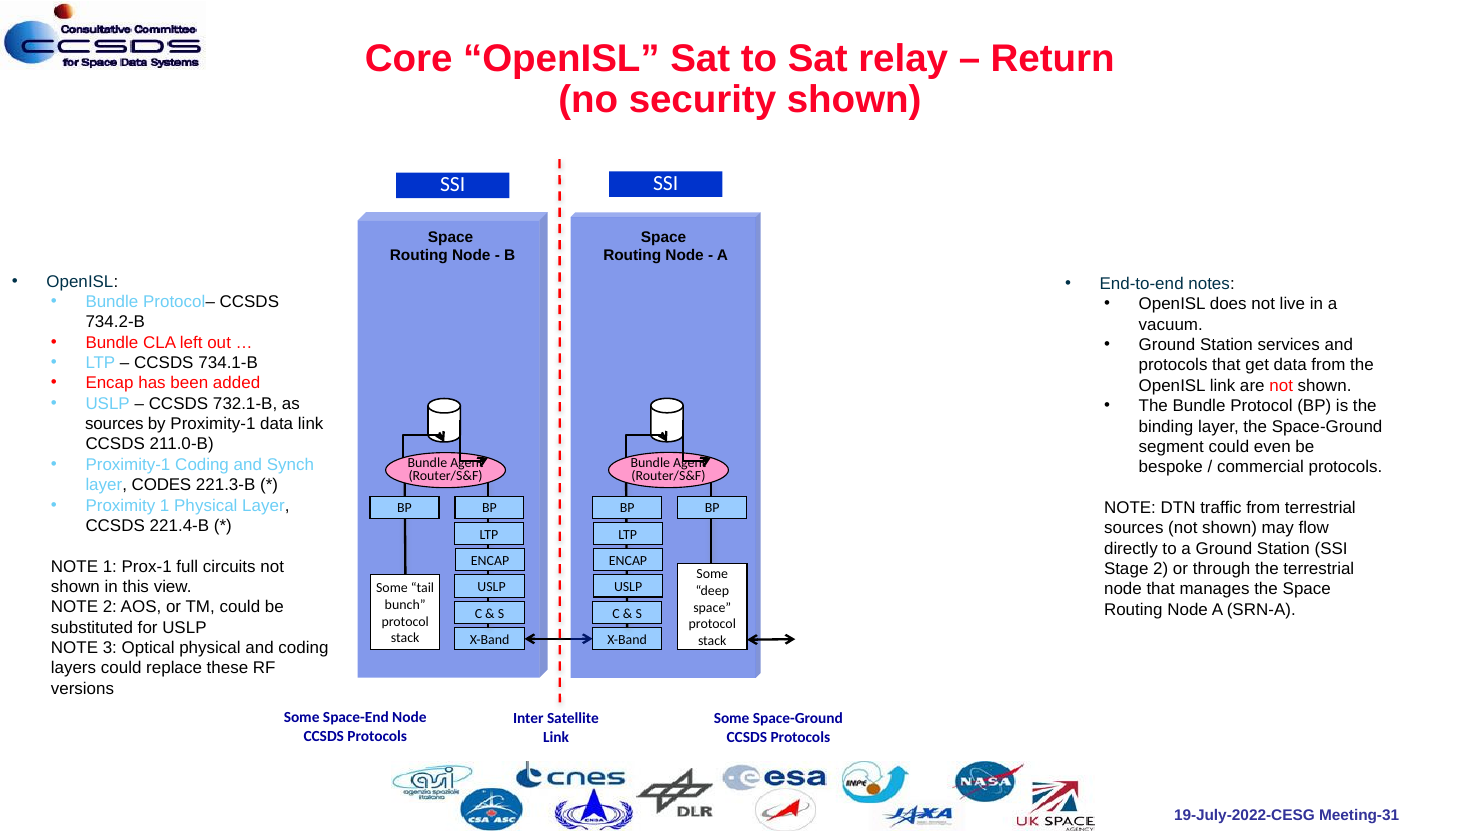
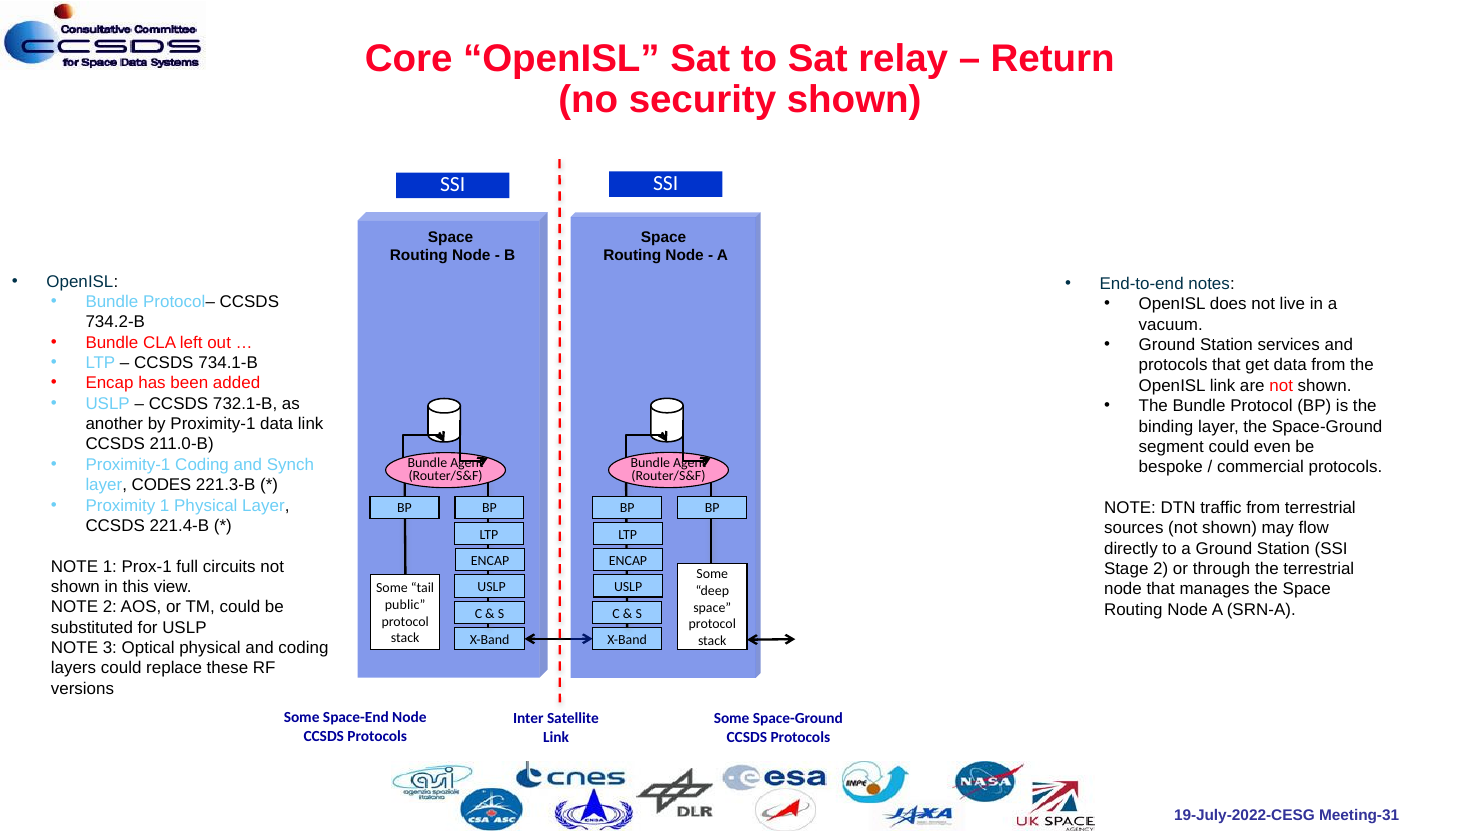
sources at (114, 424): sources -> another
bunch: bunch -> public
